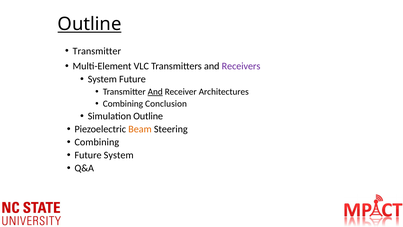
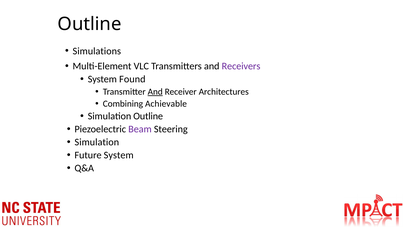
Outline at (90, 24) underline: present -> none
Transmitter at (97, 51): Transmitter -> Simulations
System Future: Future -> Found
Conclusion: Conclusion -> Achievable
Beam colour: orange -> purple
Combining at (97, 142): Combining -> Simulation
